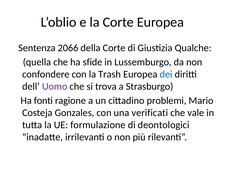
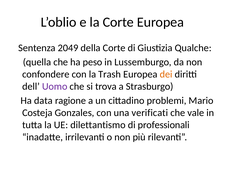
2066: 2066 -> 2049
sfide: sfide -> peso
dei colour: blue -> orange
fonti: fonti -> data
formulazione: formulazione -> dilettantismo
deontologici: deontologici -> professionali
